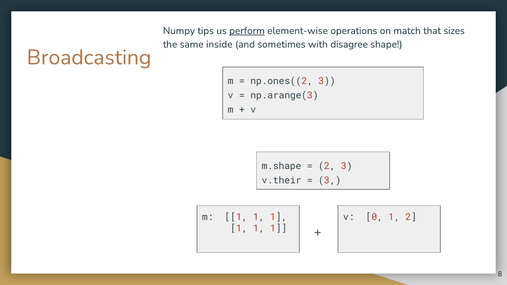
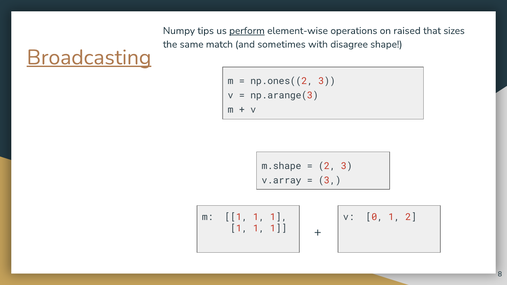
match: match -> raised
inside: inside -> match
Broadcasting underline: none -> present
v.their: v.their -> v.array
